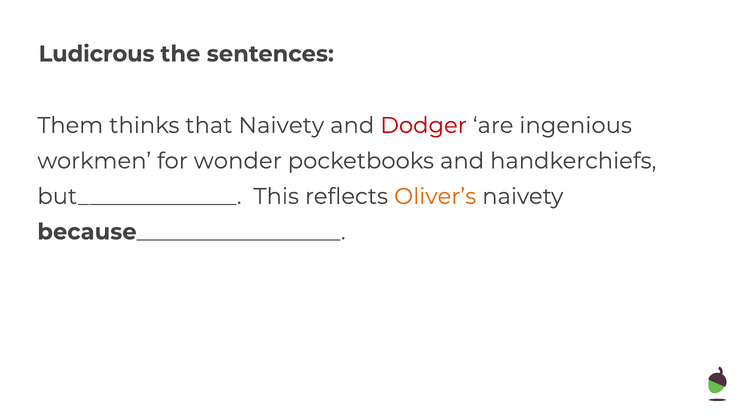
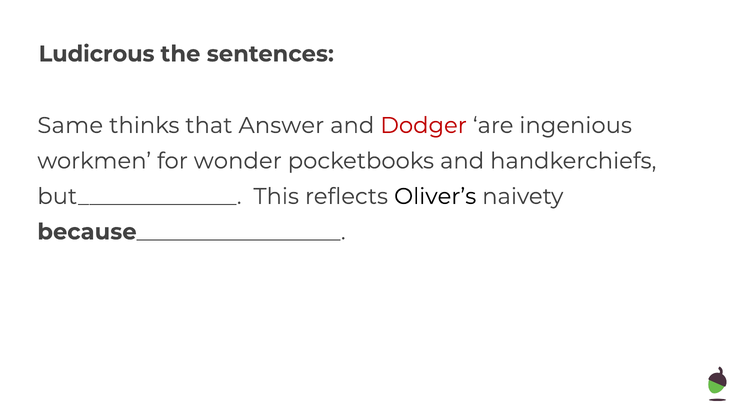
Them: Them -> Same
that Naivety: Naivety -> Answer
Oliver’s colour: orange -> black
